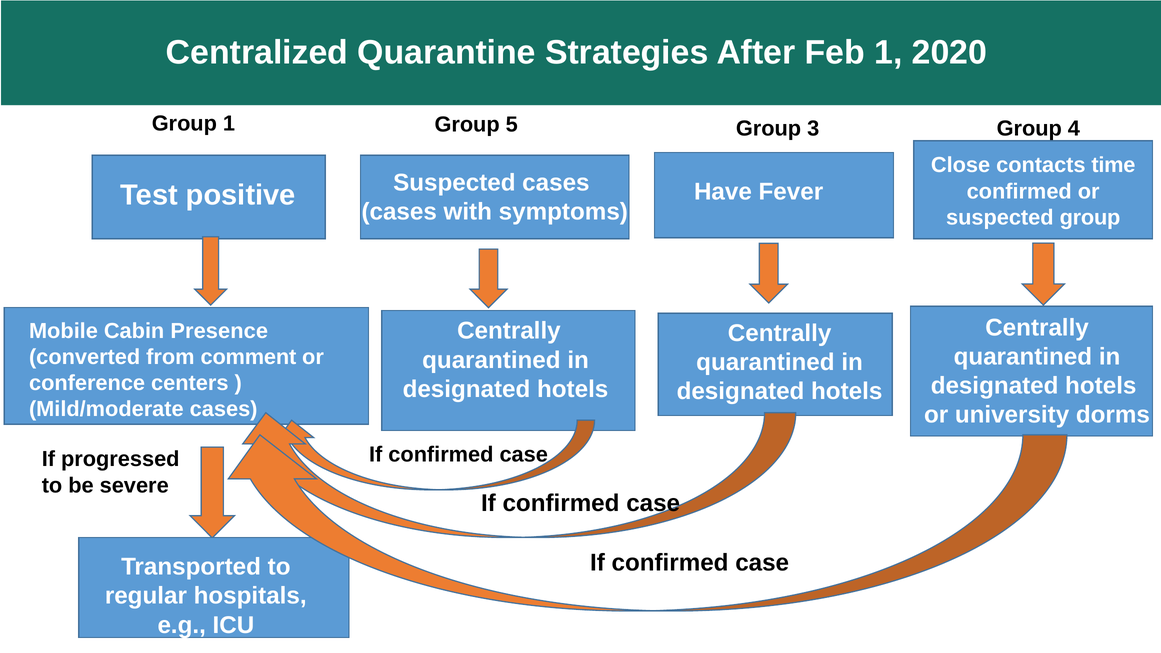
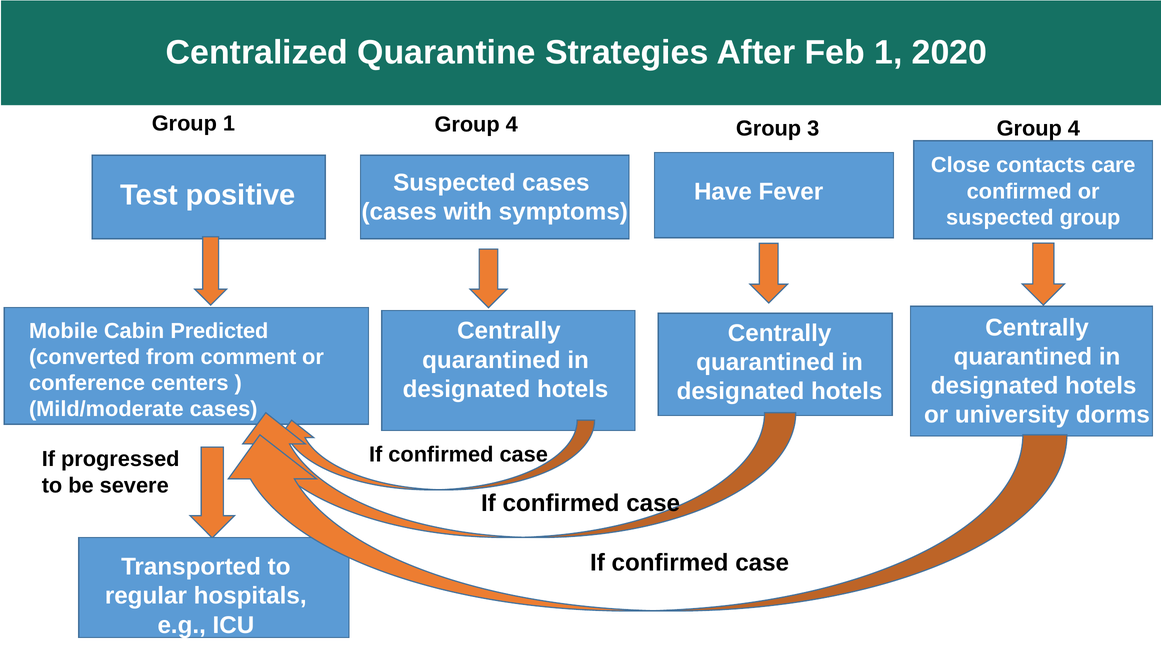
1 Group 5: 5 -> 4
time: time -> care
Presence: Presence -> Predicted
